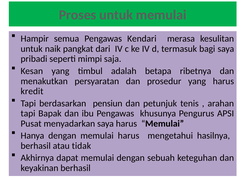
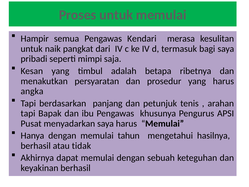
kredit: kredit -> angka
pensiun: pensiun -> panjang
memulai harus: harus -> tahun
